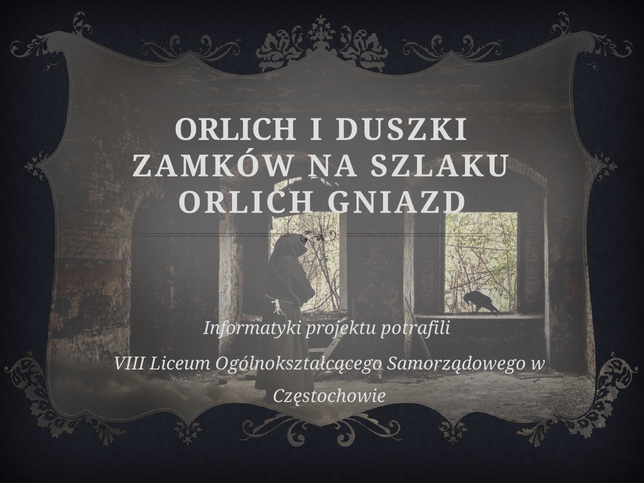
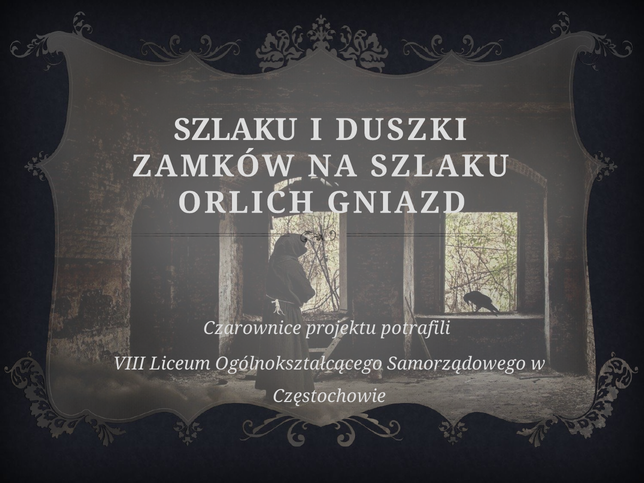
ORLICH at (235, 130): ORLICH -> SZLAKU
Informatyki: Informatyki -> Czarownice
